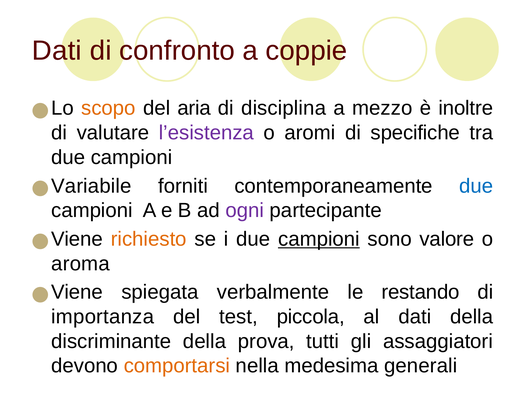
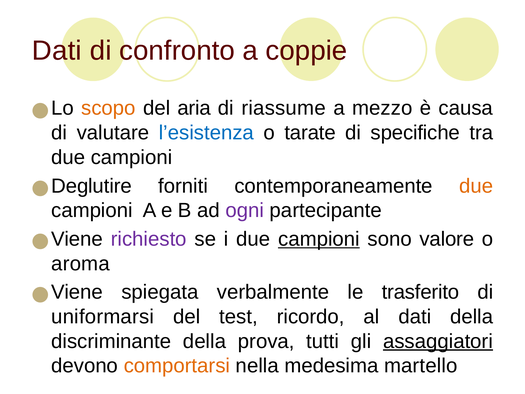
disciplina: disciplina -> riassume
inoltre: inoltre -> causa
l’esistenza colour: purple -> blue
aromi: aromi -> tarate
Variabile: Variabile -> Deglutire
due at (476, 186) colour: blue -> orange
richiesto colour: orange -> purple
restando: restando -> trasferito
importanza: importanza -> uniformarsi
piccola: piccola -> ricordo
assaggiatori underline: none -> present
generali: generali -> martello
